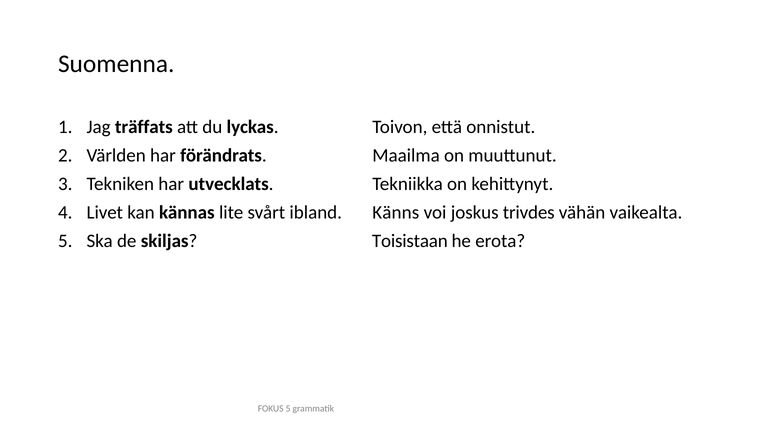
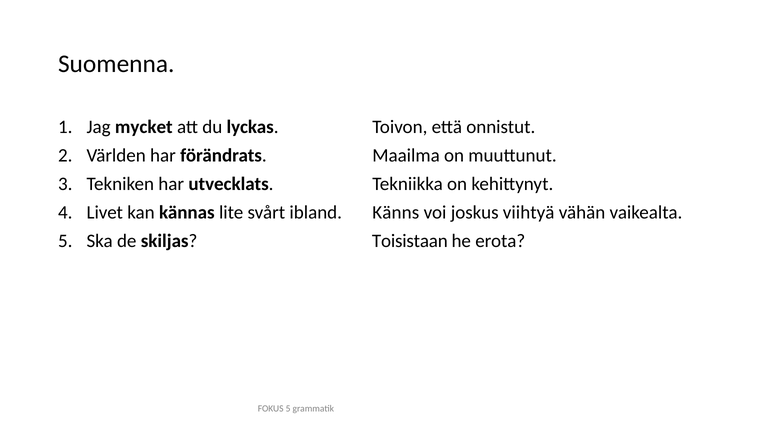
träffats: träffats -> mycket
trivdes: trivdes -> viihtyä
